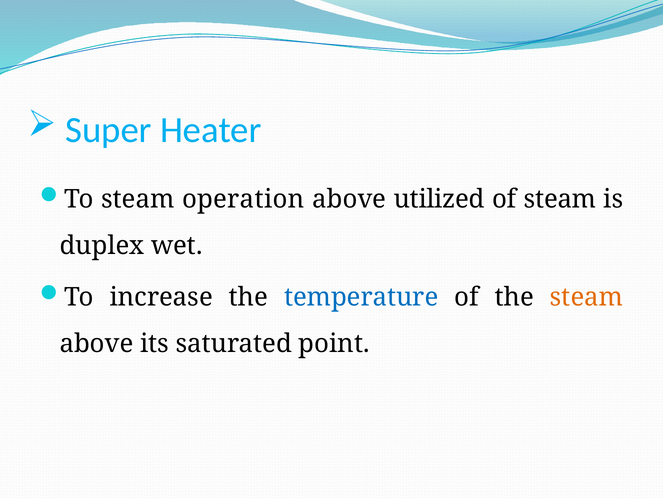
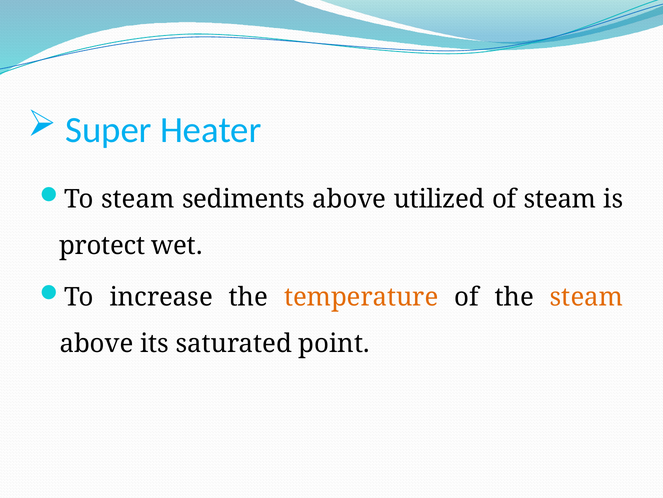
operation: operation -> sediments
duplex: duplex -> protect
temperature colour: blue -> orange
